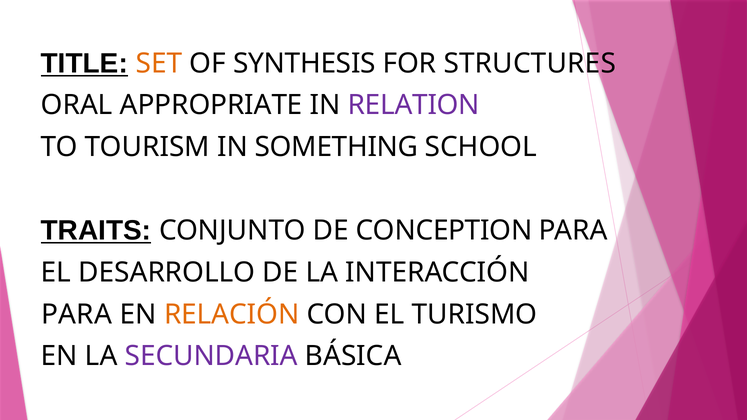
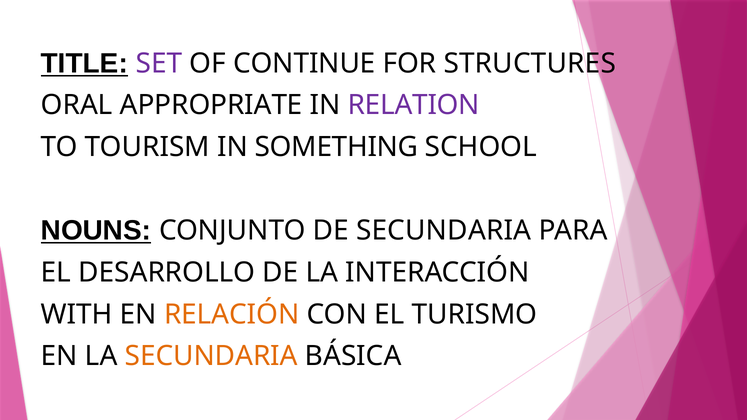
SET colour: orange -> purple
SYNTHESIS: SYNTHESIS -> CONTINUE
TRAITS: TRAITS -> NOUNS
DE CONCEPTION: CONCEPTION -> SECUNDARIA
PARA at (77, 314): PARA -> WITH
SECUNDARIA at (211, 356) colour: purple -> orange
